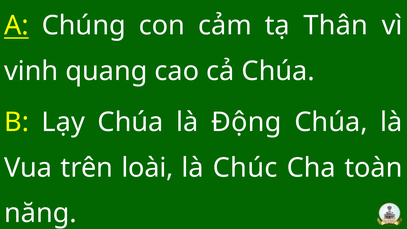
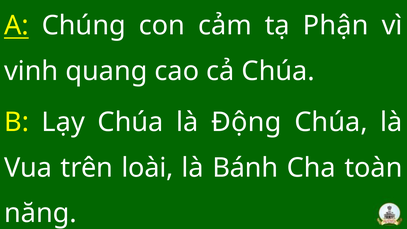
Thân: Thân -> Phận
Chúc: Chúc -> Bánh
